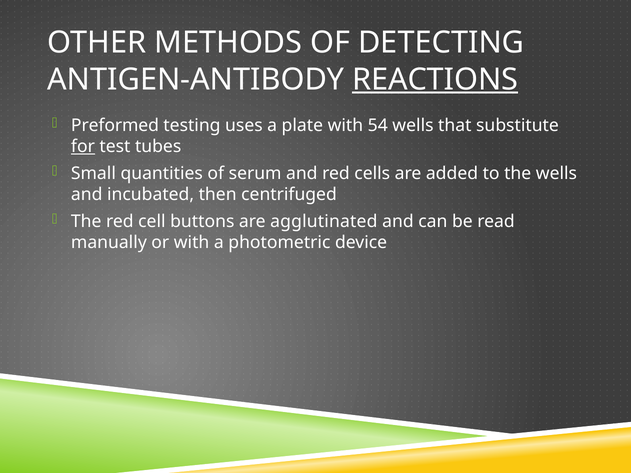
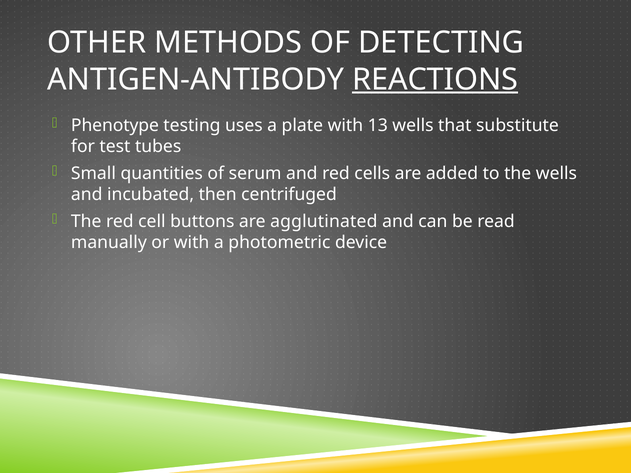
Preformed: Preformed -> Phenotype
54: 54 -> 13
for underline: present -> none
